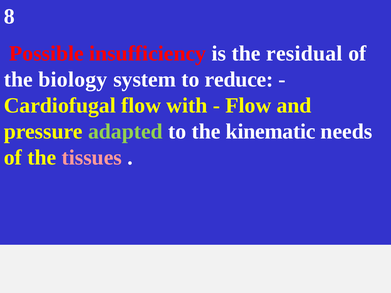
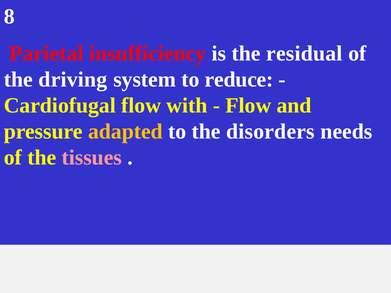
Possible: Possible -> Parietal
biology: biology -> driving
adapted colour: light green -> yellow
kinematic: kinematic -> disorders
